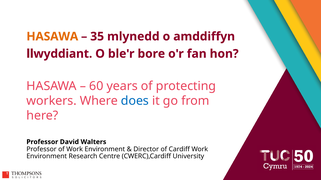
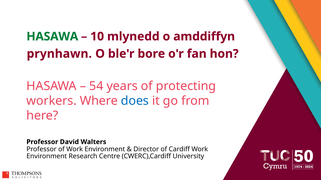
HASAWA at (52, 37) colour: orange -> green
35: 35 -> 10
llwyddiant: llwyddiant -> prynhawn
60: 60 -> 54
